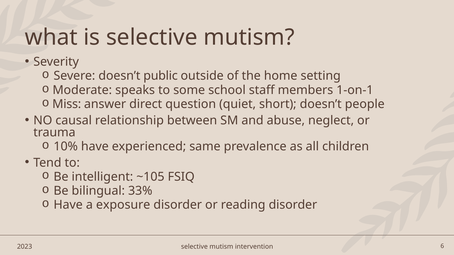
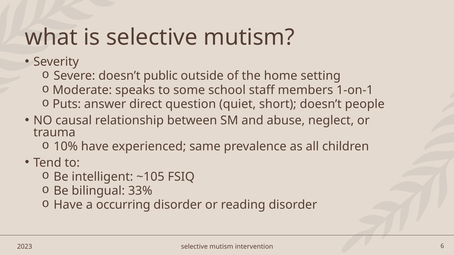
Miss: Miss -> Puts
exposure: exposure -> occurring
